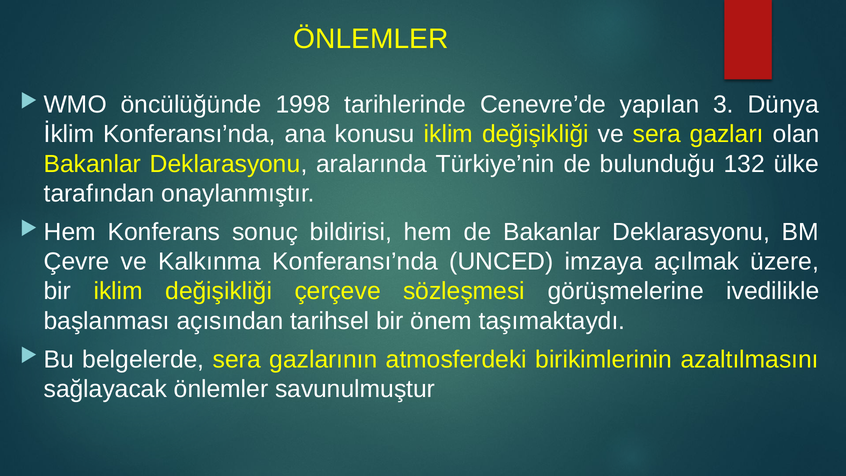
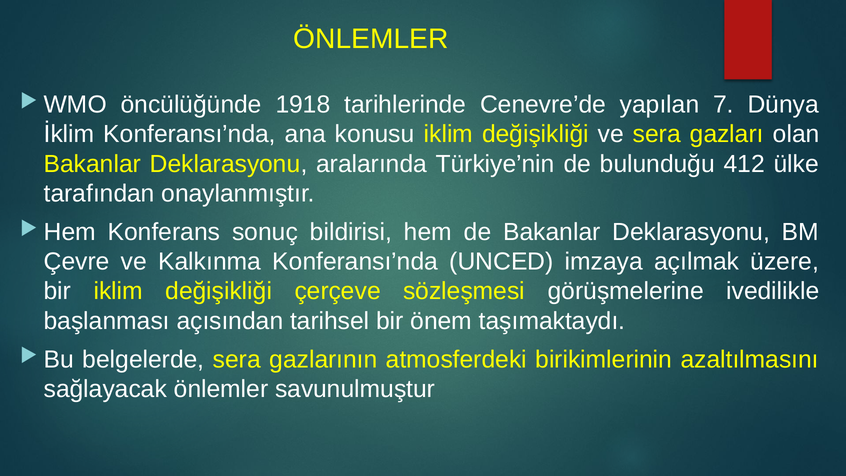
1998: 1998 -> 1918
3: 3 -> 7
132: 132 -> 412
